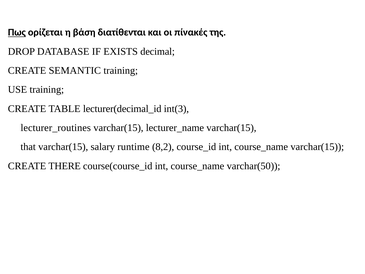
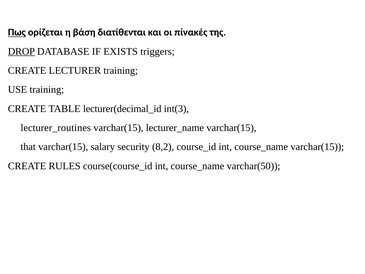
DROP underline: none -> present
decimal: decimal -> triggers
SEMANTIC: SEMANTIC -> LECTURER
runtime: runtime -> security
THERE: THERE -> RULES
